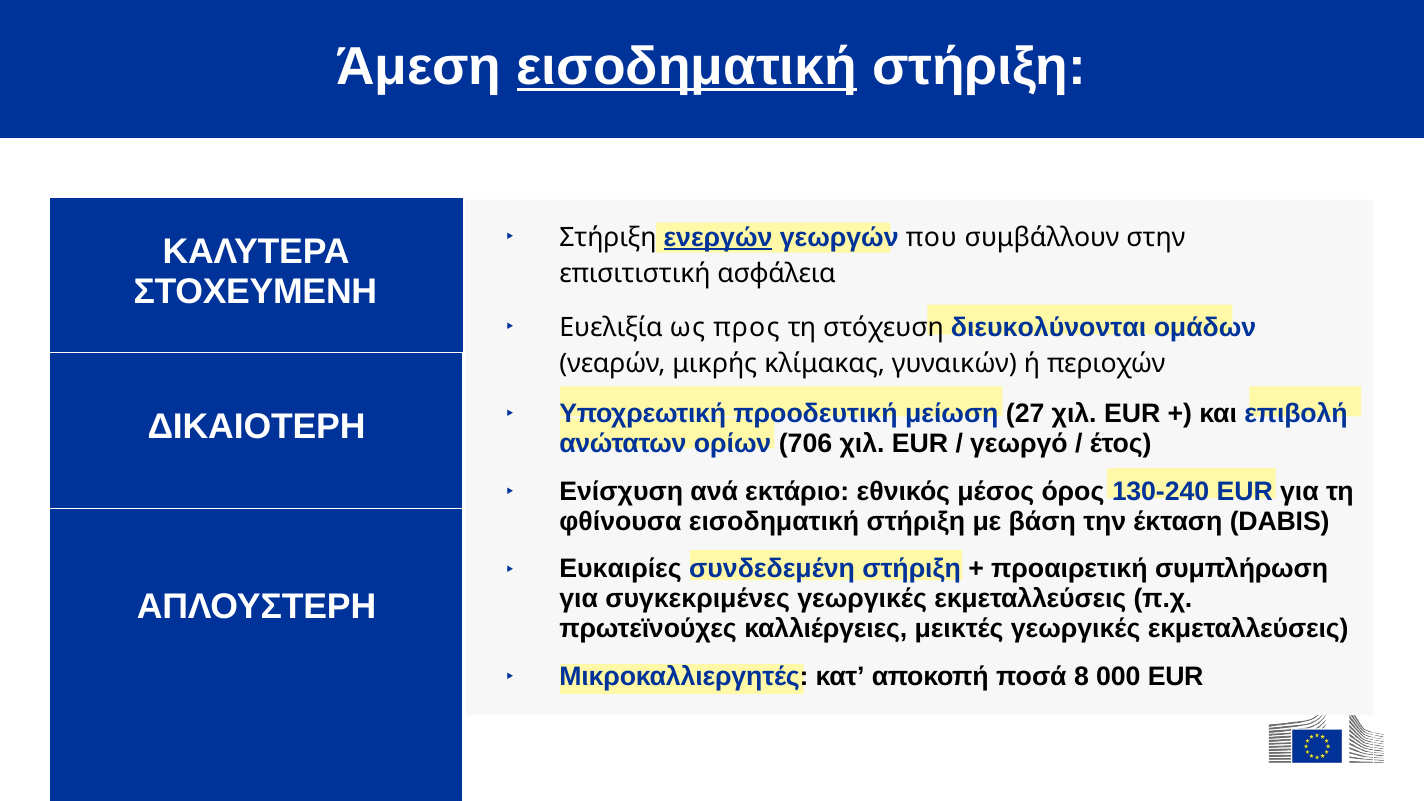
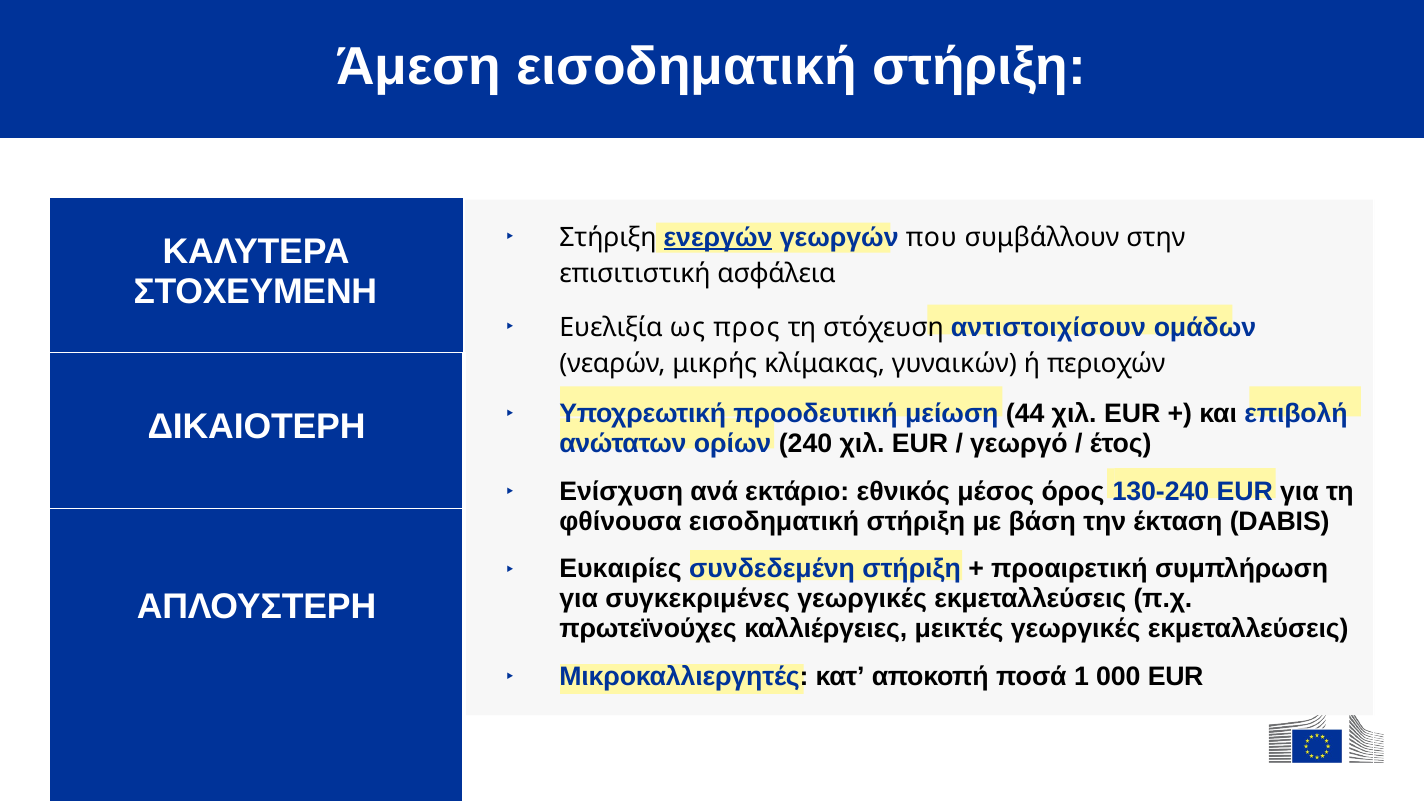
εισοδηματική at (687, 67) underline: present -> none
διευκολύνονται: διευκολύνονται -> αντιστοιχίσουν
27: 27 -> 44
706: 706 -> 240
8: 8 -> 1
